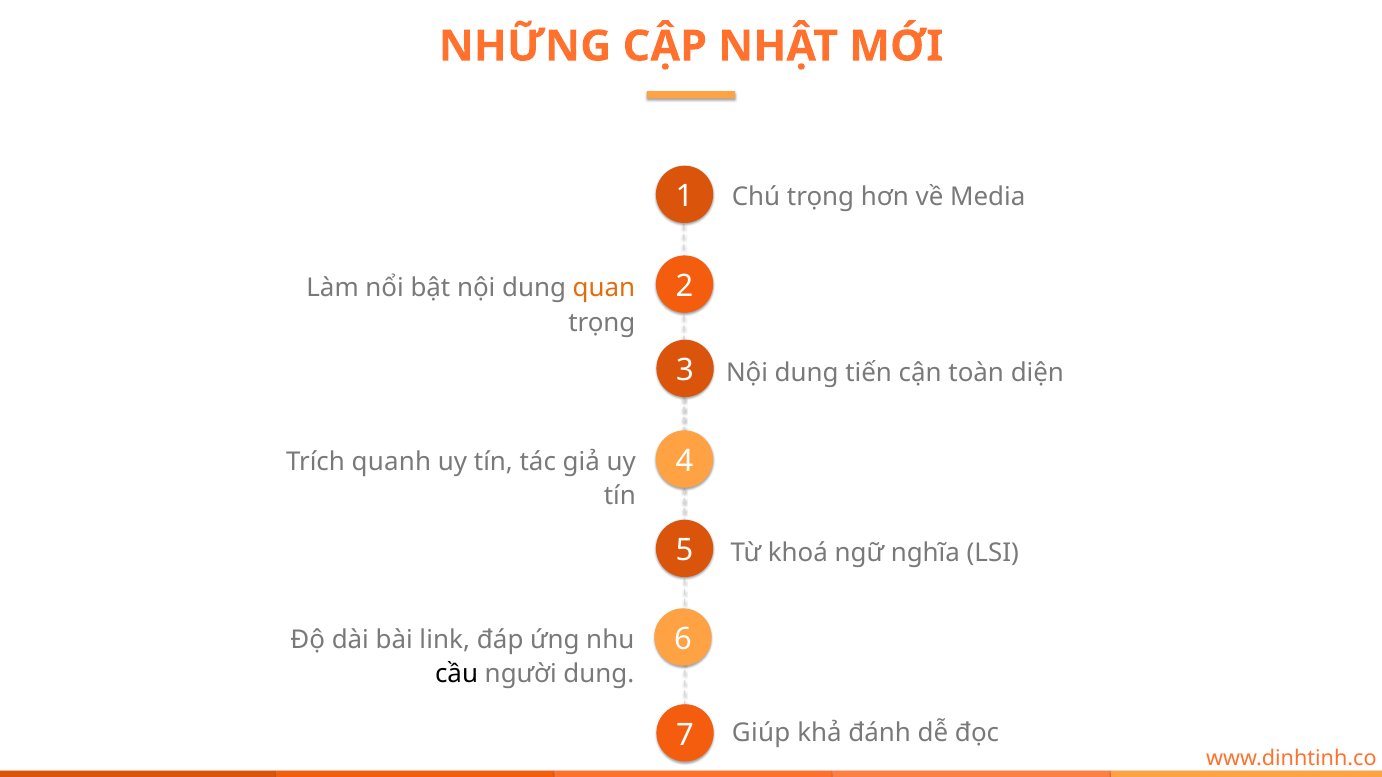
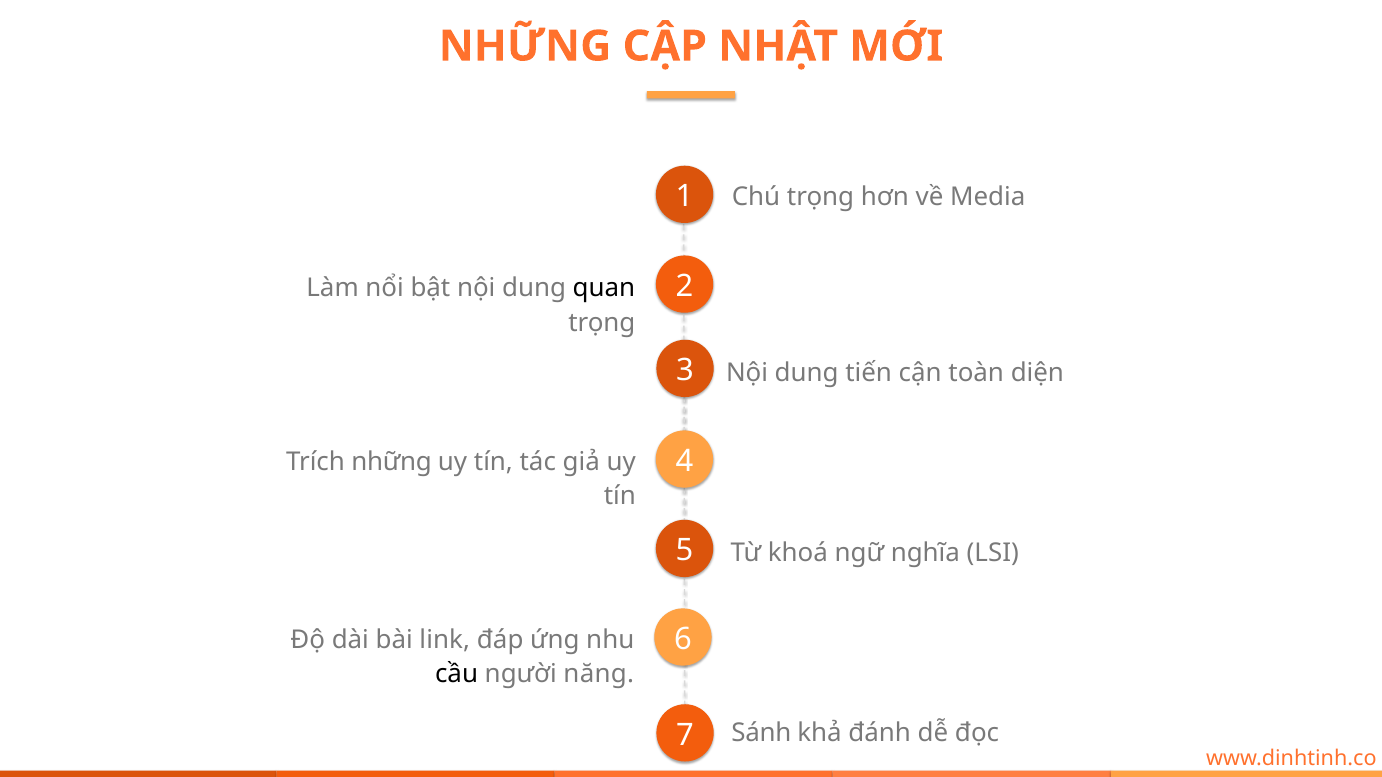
quan colour: orange -> black
Trích quanh: quanh -> những
người dung: dung -> năng
Giúp: Giúp -> Sánh
